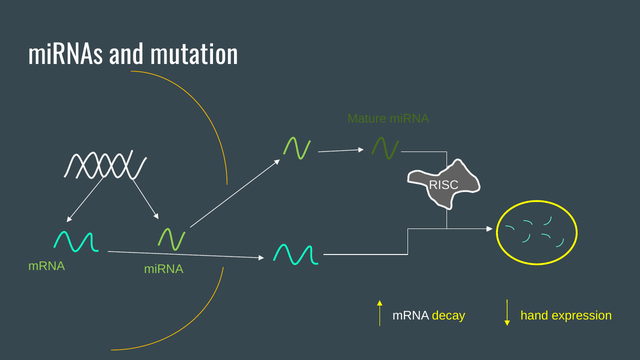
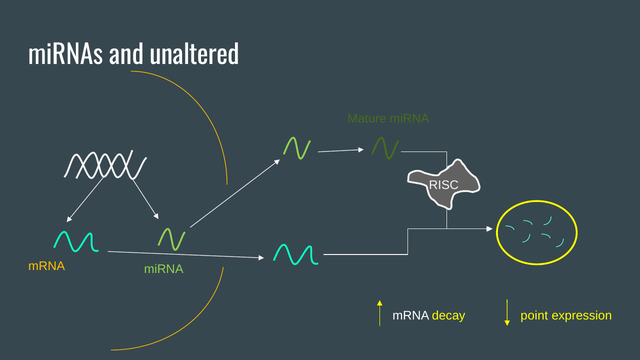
mutation: mutation -> unaltered
mRNA at (47, 266) colour: light green -> yellow
hand: hand -> point
